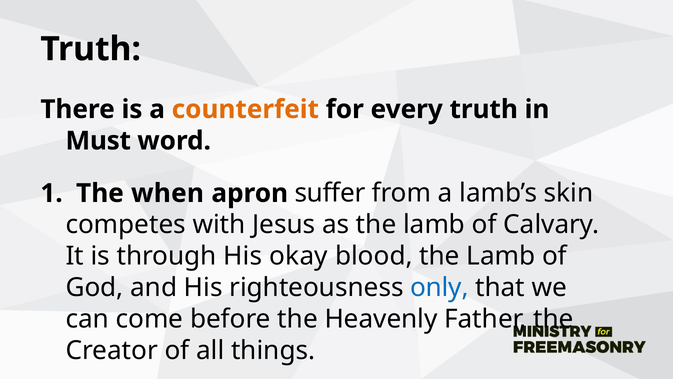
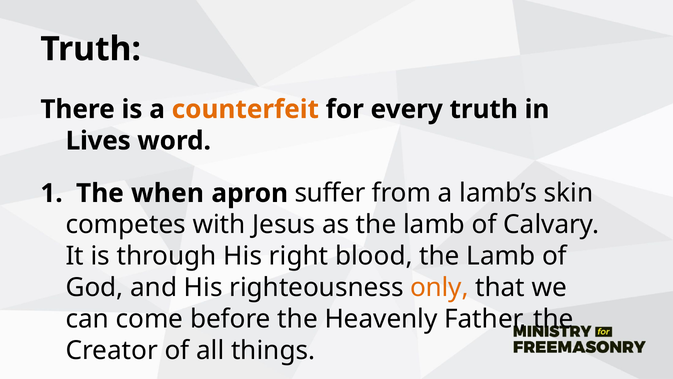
Must: Must -> Lives
okay: okay -> right
only colour: blue -> orange
